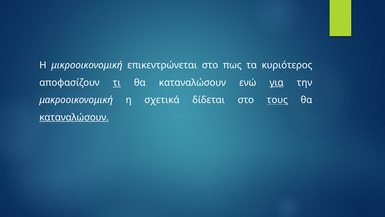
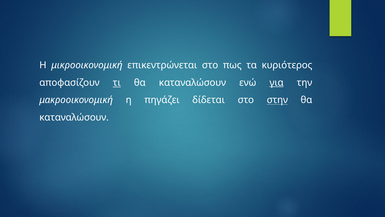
σχετικά: σχετικά -> πηγάζει
τους: τους -> στην
καταναλώσουν at (74, 117) underline: present -> none
